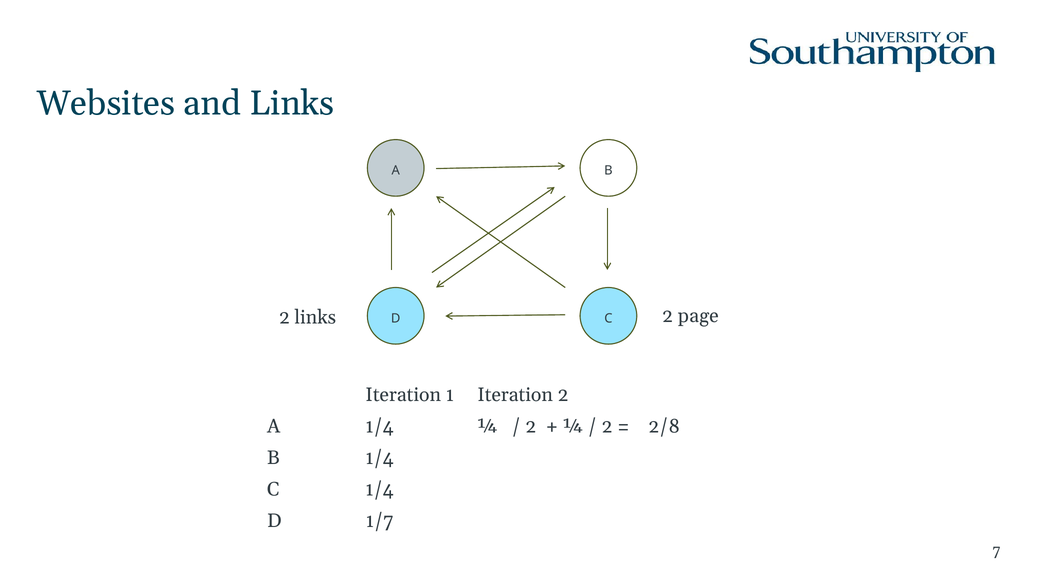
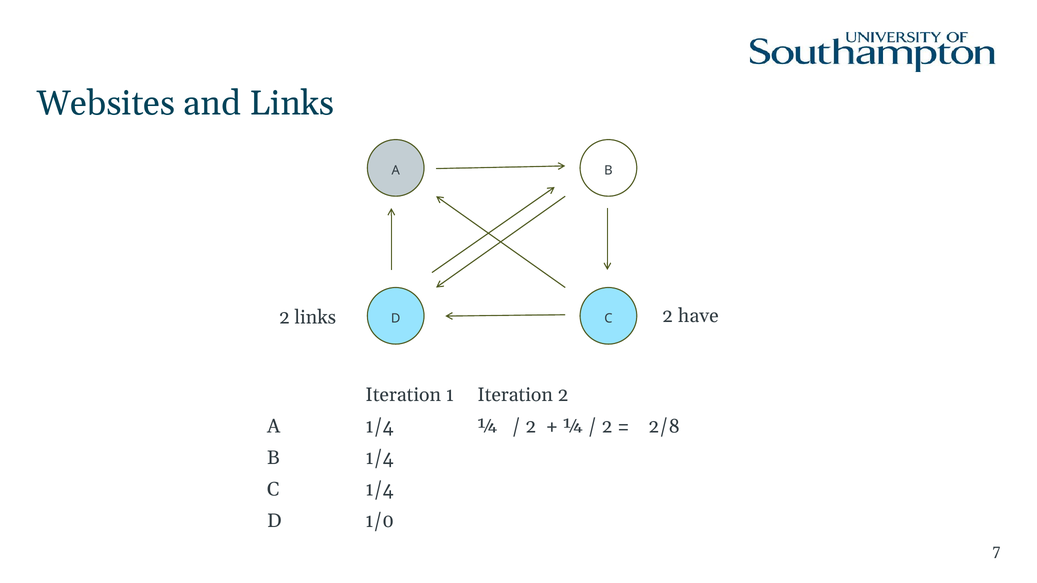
page: page -> have
1/7: 1/7 -> 1/0
